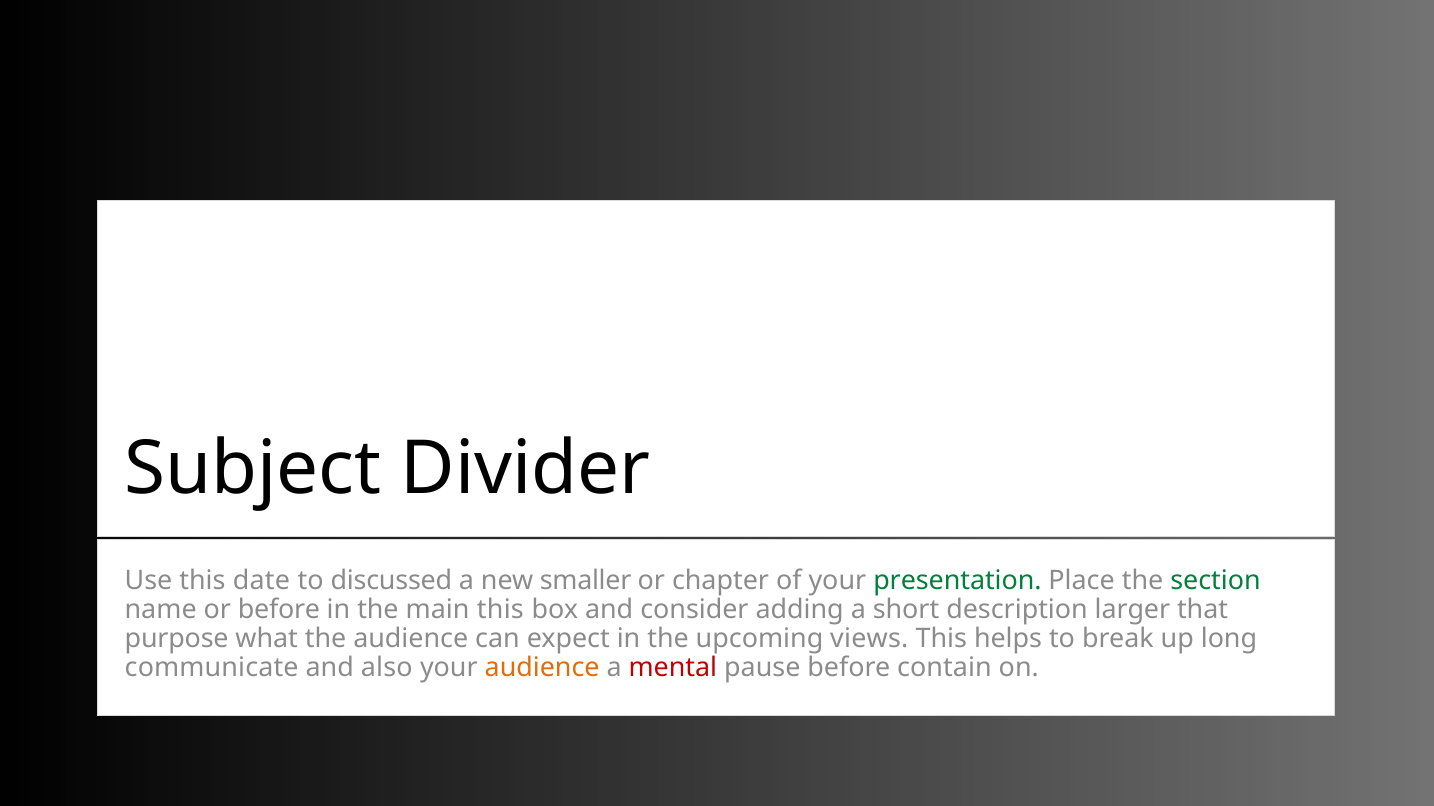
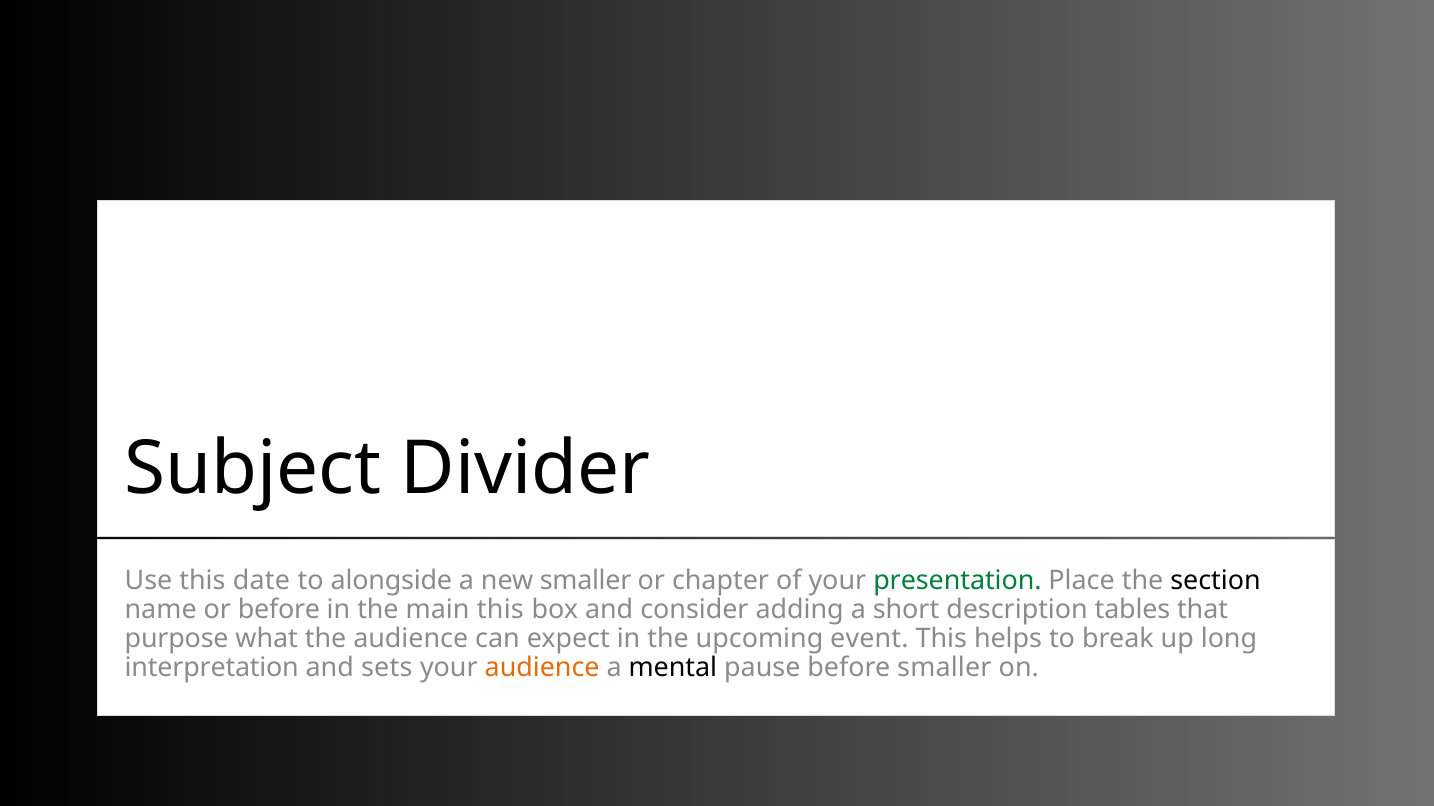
discussed: discussed -> alongside
section colour: green -> black
larger: larger -> tables
views: views -> event
communicate: communicate -> interpretation
also: also -> sets
mental colour: red -> black
before contain: contain -> smaller
